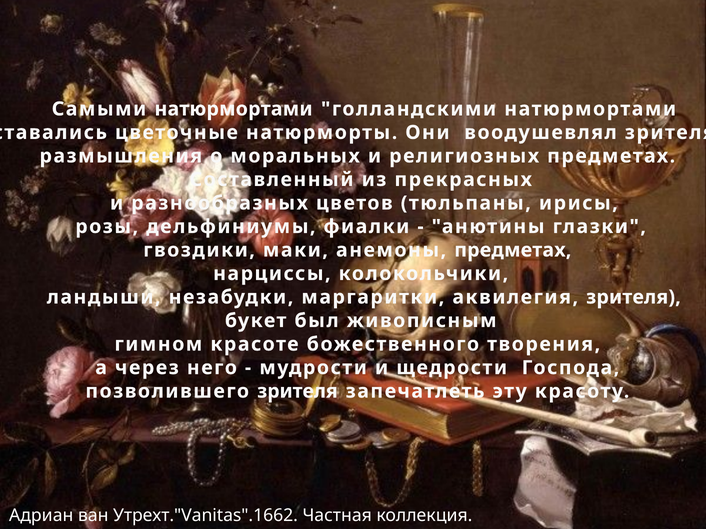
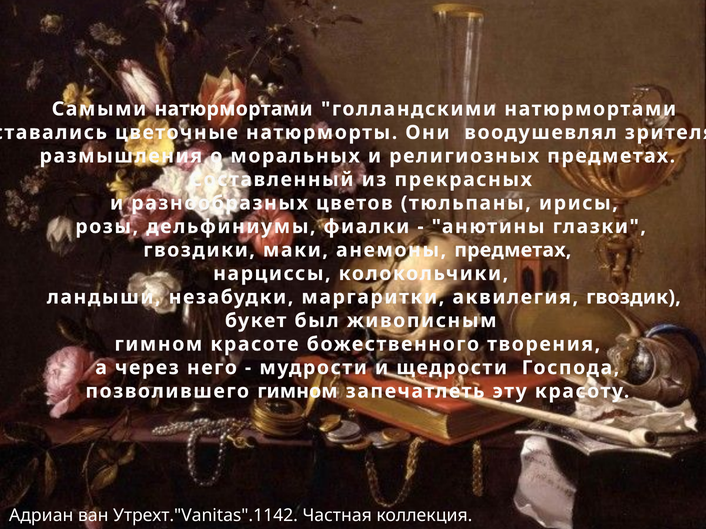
аквилегия зрителя: зрителя -> гвоздик
позволившего зрителя: зрителя -> гимном
Утрехт."Vanitas".1662: Утрехт."Vanitas".1662 -> Утрехт."Vanitas".1142
